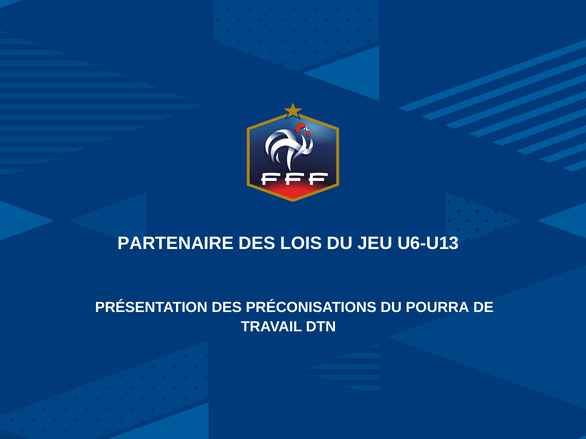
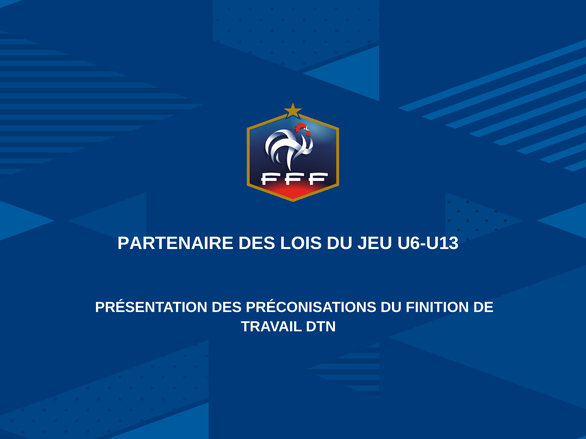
POURRA: POURRA -> FINITION
